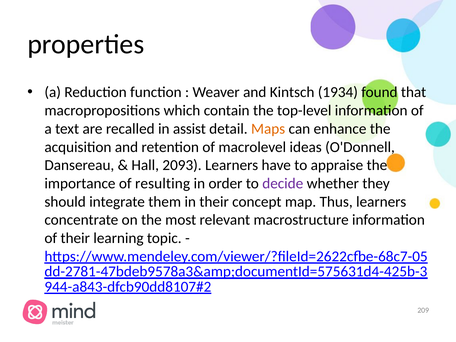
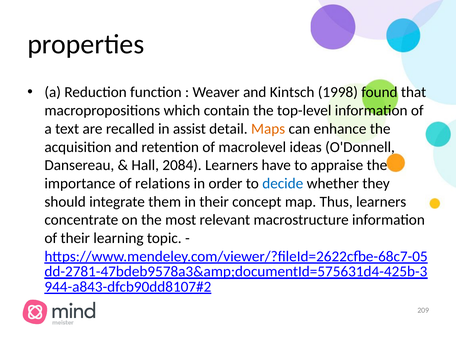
1934: 1934 -> 1998
2093: 2093 -> 2084
resulting: resulting -> relations
decide colour: purple -> blue
